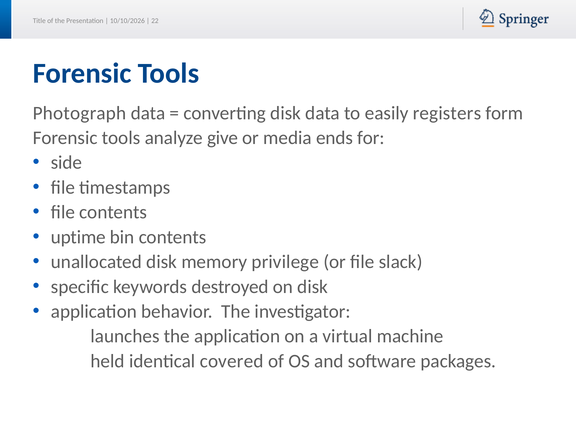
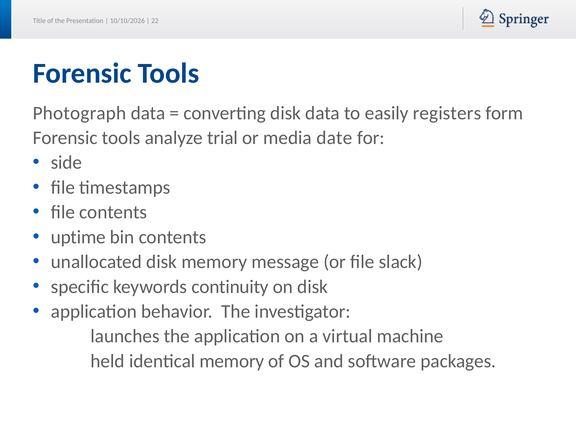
give: give -> trial
ends: ends -> date
privilege: privilege -> message
destroyed: destroyed -> continuity
identical covered: covered -> memory
